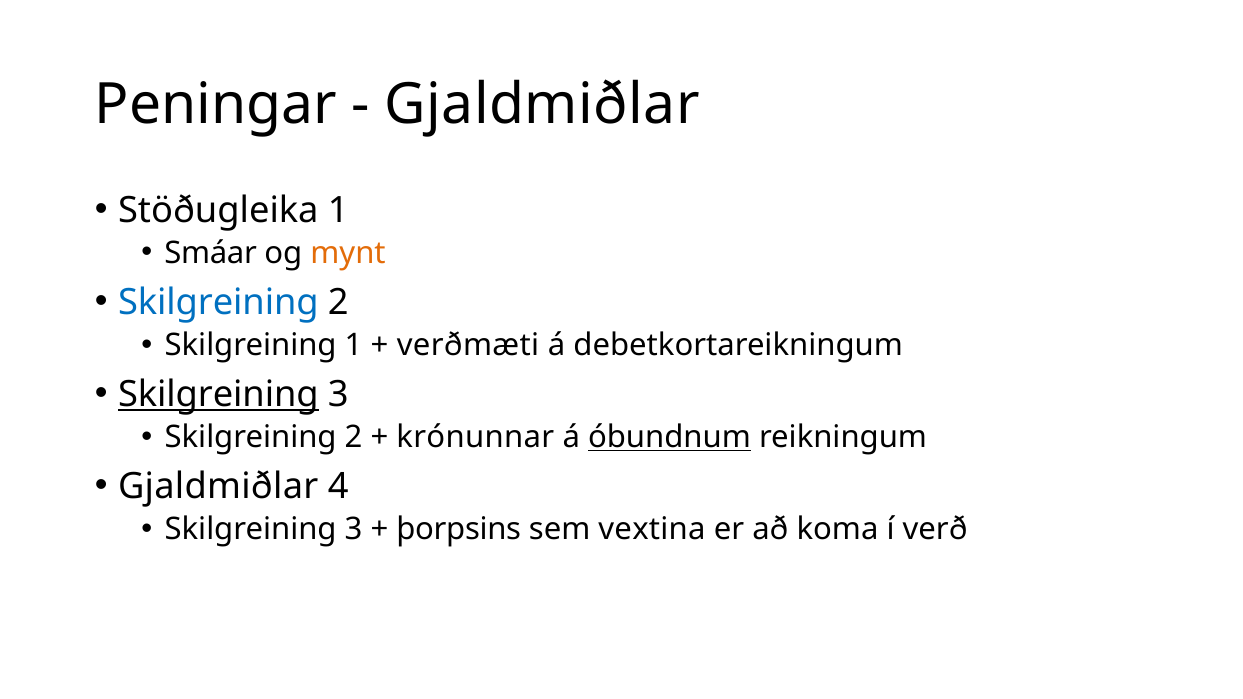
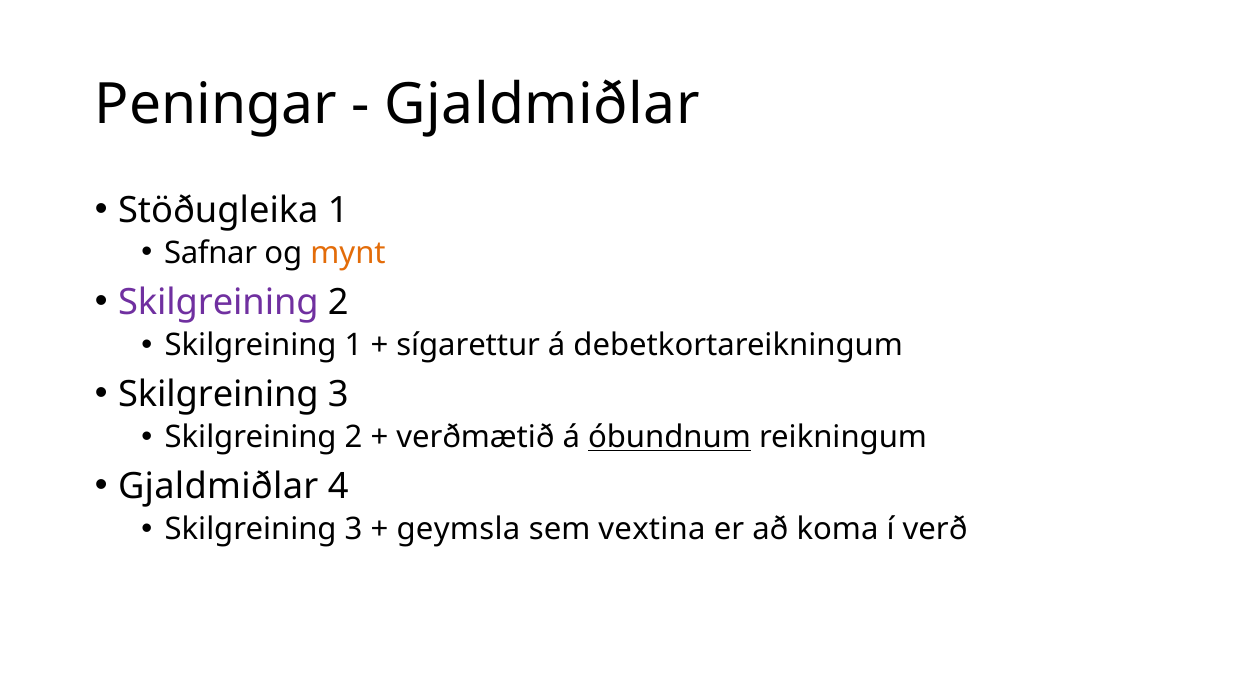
Smáar: Smáar -> Safnar
Skilgreining at (218, 302) colour: blue -> purple
verðmæti: verðmæti -> sígarettur
Skilgreining at (218, 394) underline: present -> none
krónunnar: krónunnar -> verðmætið
þorpsins: þorpsins -> geymsla
